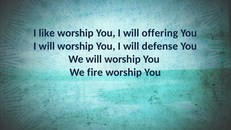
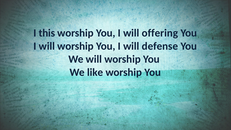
like: like -> this
fire: fire -> like
